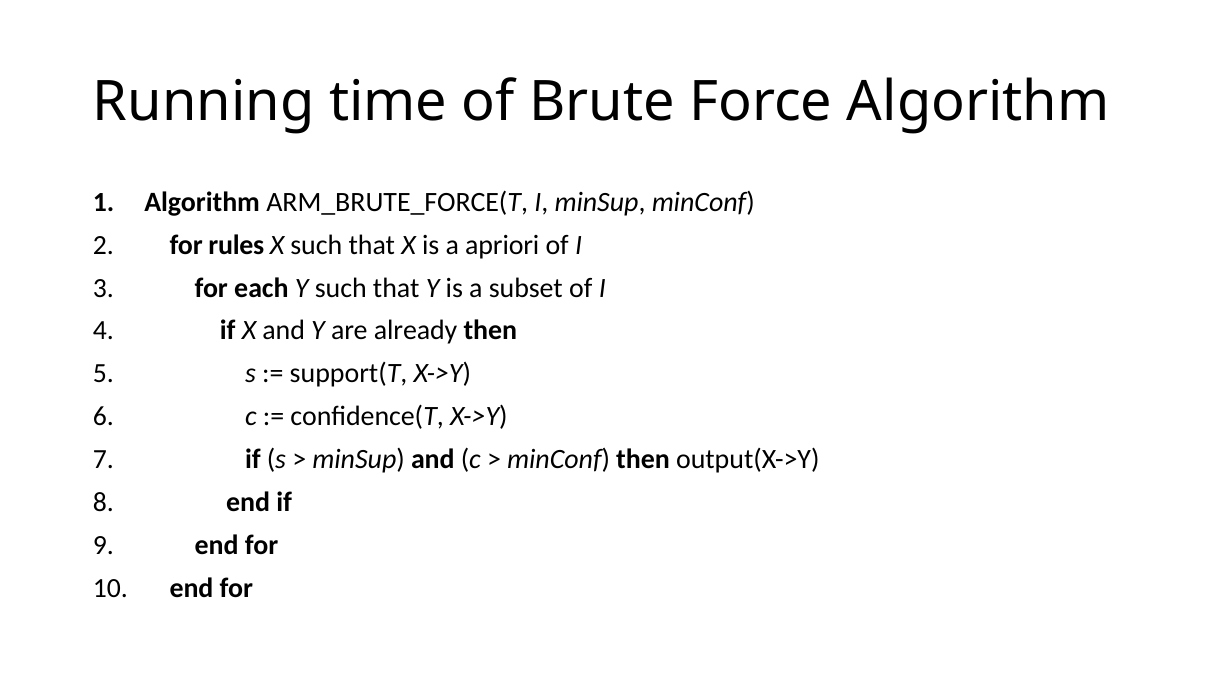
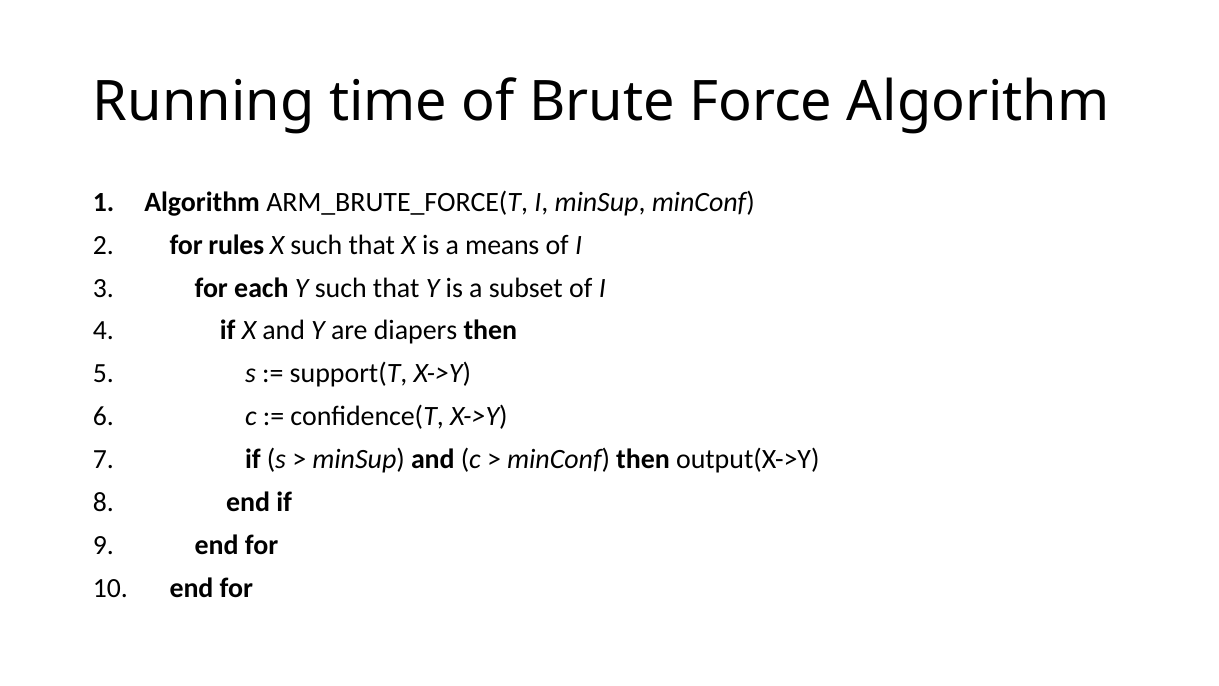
apriori: apriori -> means
already: already -> diapers
